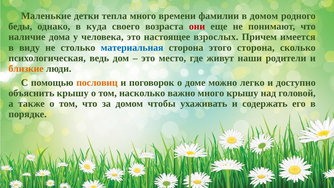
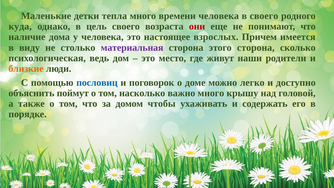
времени фамилии: фамилии -> человека
в домом: домом -> своего
беды: беды -> куда
куда: куда -> цель
материальная colour: blue -> purple
пословиц colour: orange -> blue
объяснить крышу: крышу -> поймут
